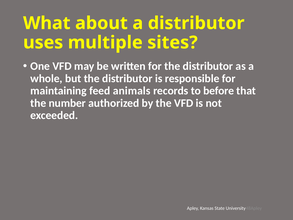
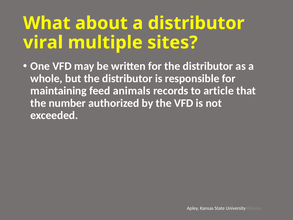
uses: uses -> viral
before: before -> article
